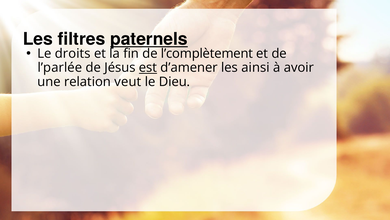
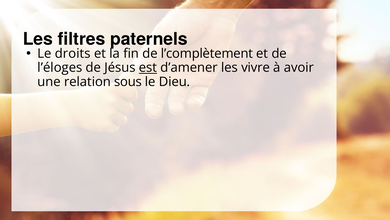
paternels underline: present -> none
l’parlée: l’parlée -> l’éloges
ainsi: ainsi -> vivre
veut: veut -> sous
